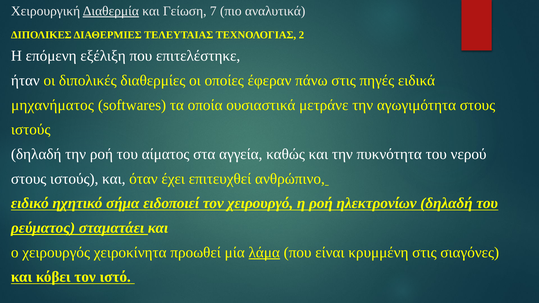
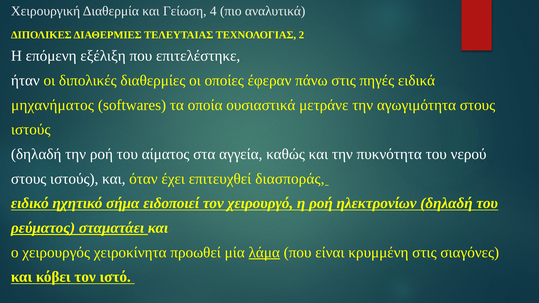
Διαθερμία underline: present -> none
7: 7 -> 4
ανθρώπινο: ανθρώπινο -> διασποράς
